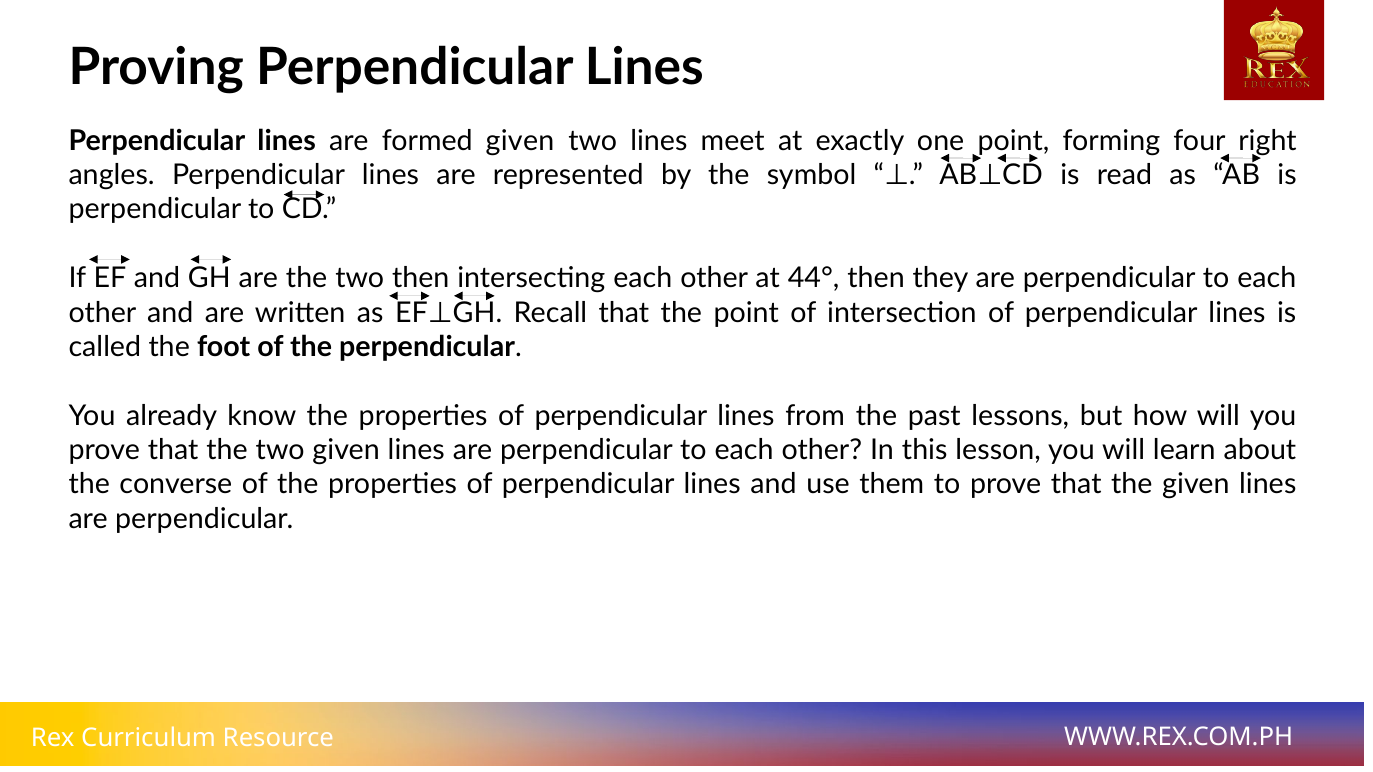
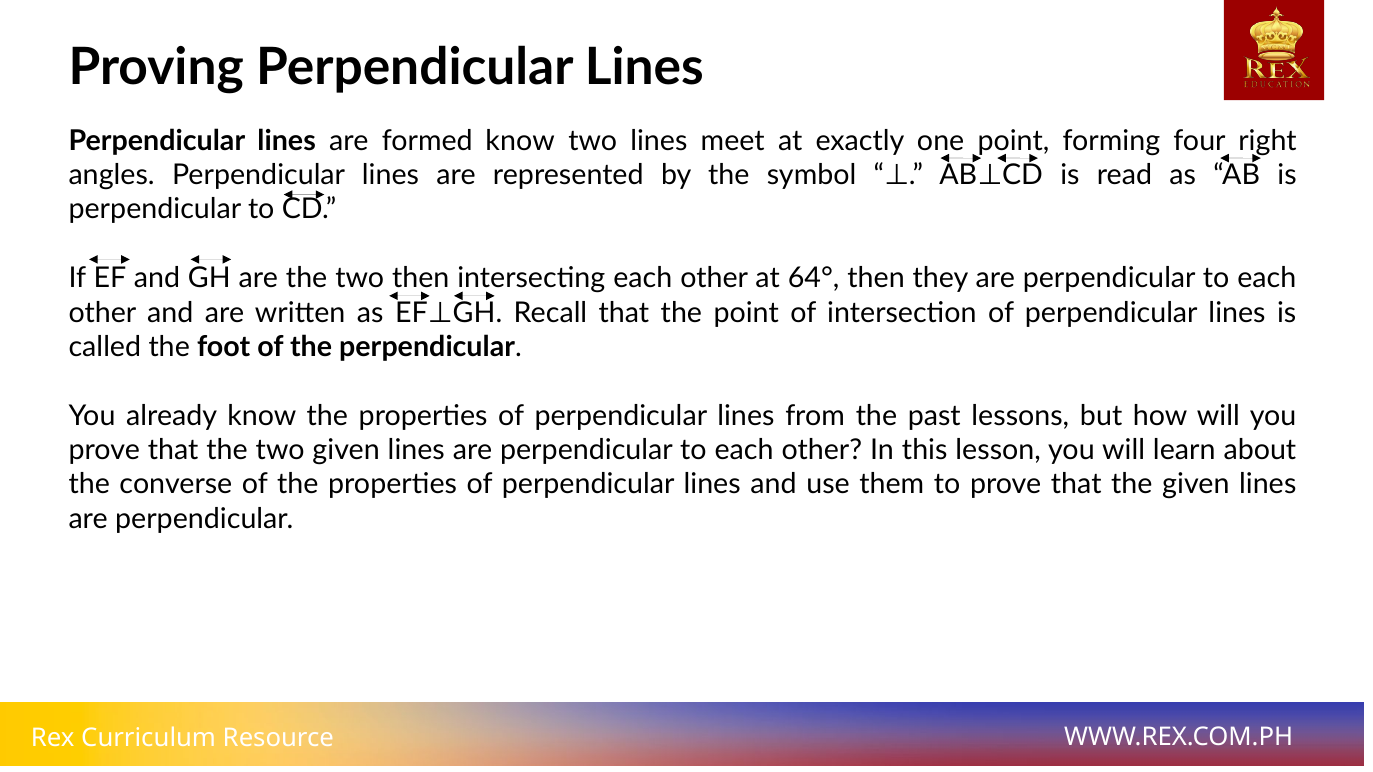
formed given: given -> know
44°: 44° -> 64°
